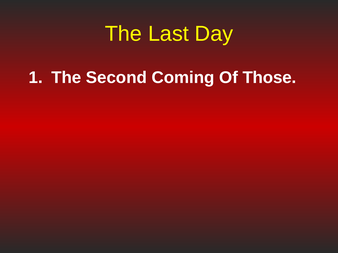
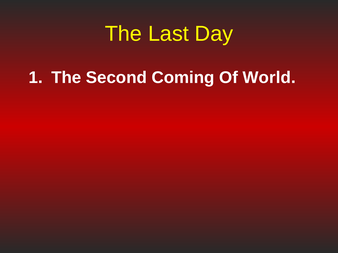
Those: Those -> World
